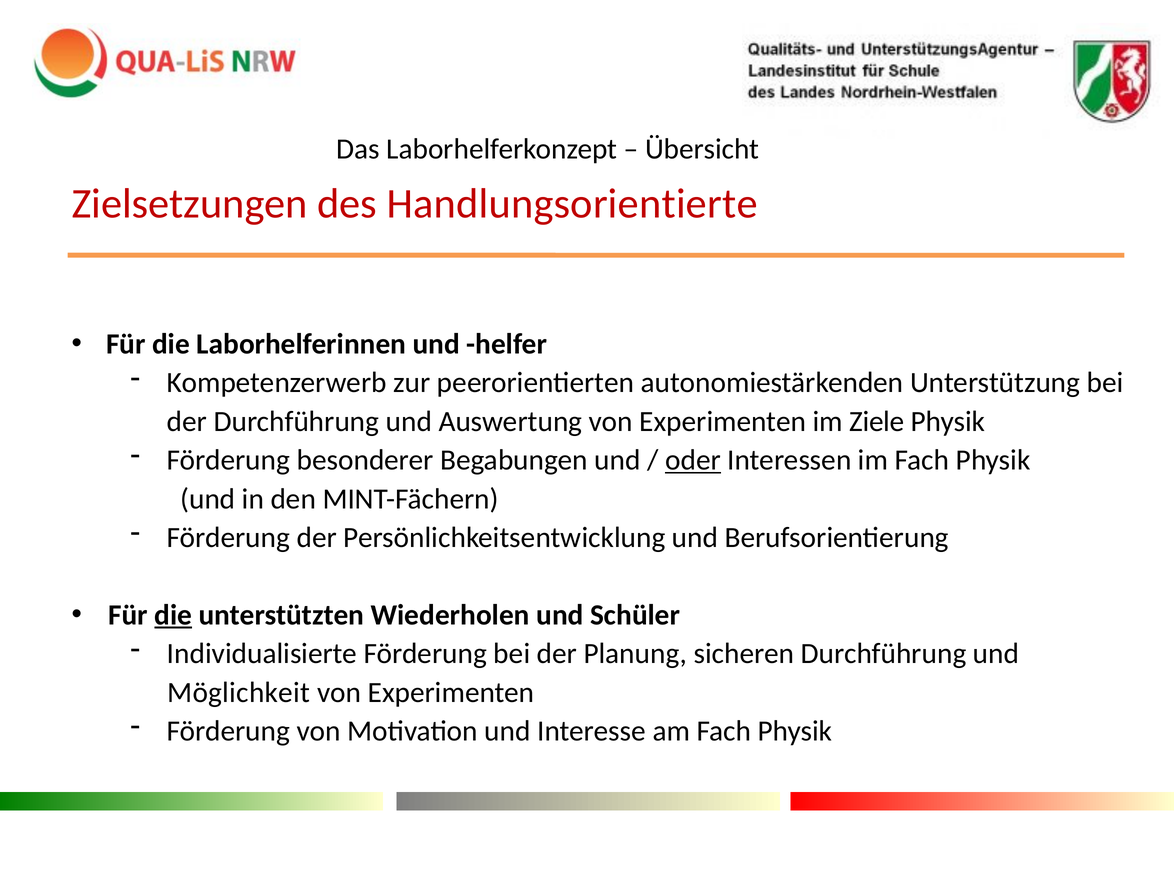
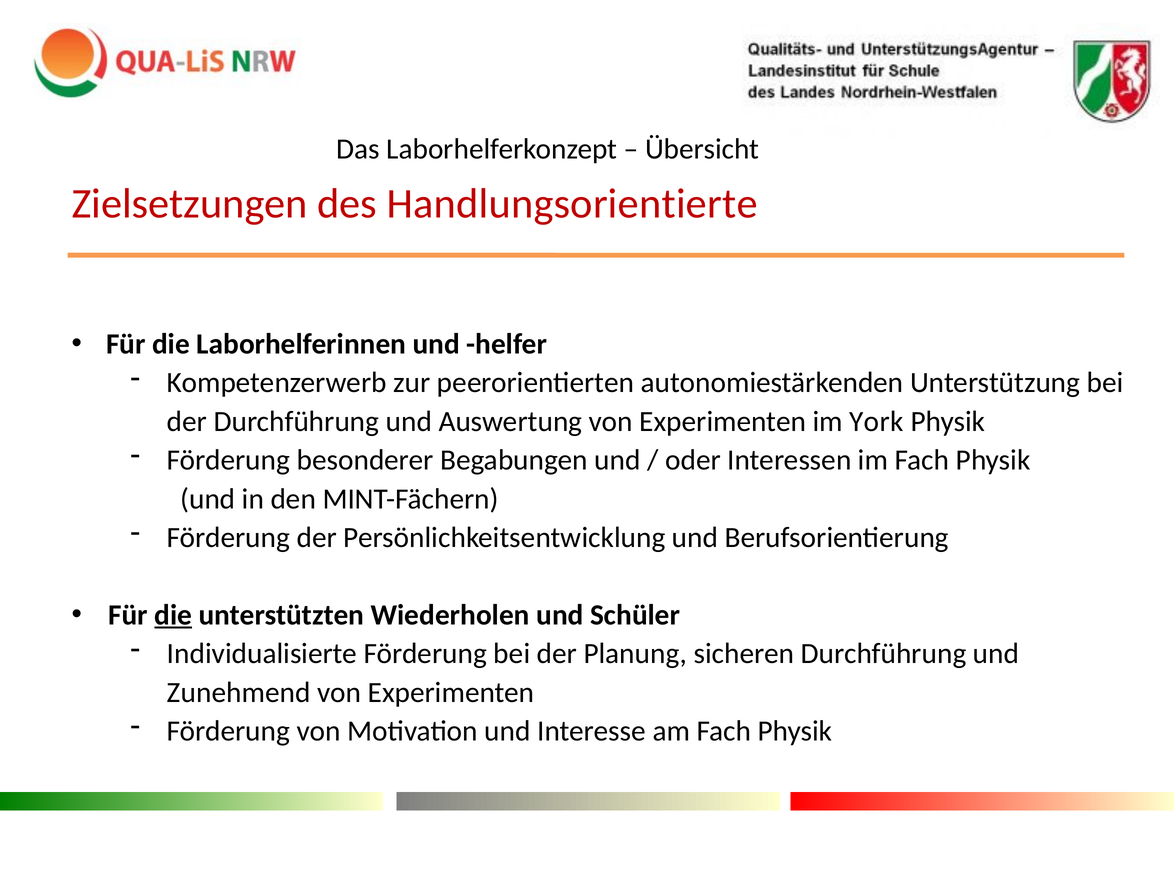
Ziele: Ziele -> York
oder underline: present -> none
Möglichkeit: Möglichkeit -> Zunehmend
